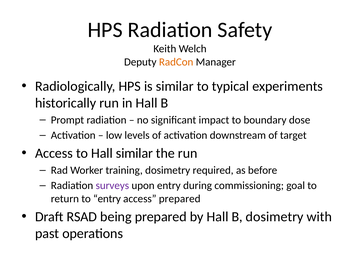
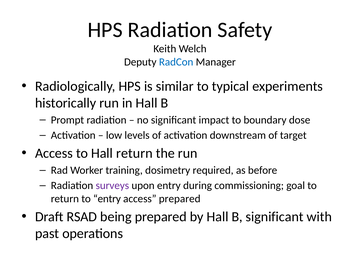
RadCon colour: orange -> blue
Hall similar: similar -> return
B dosimetry: dosimetry -> significant
